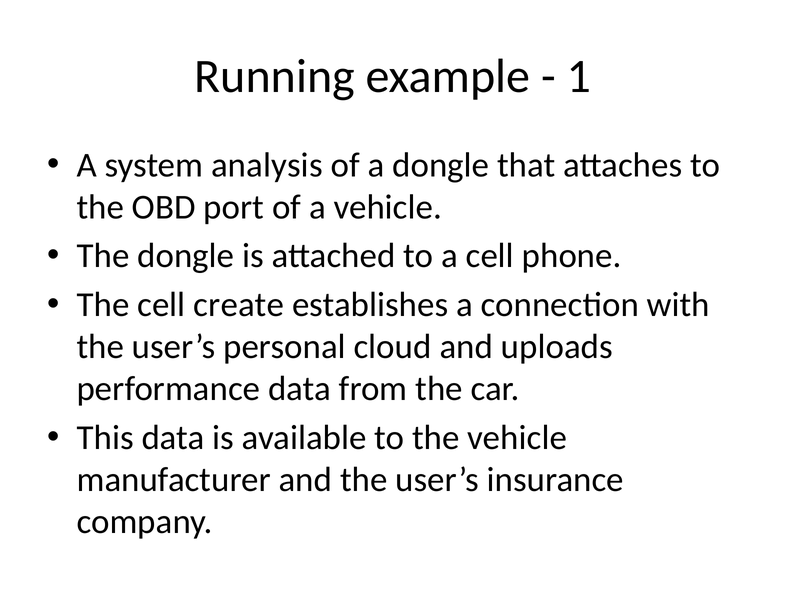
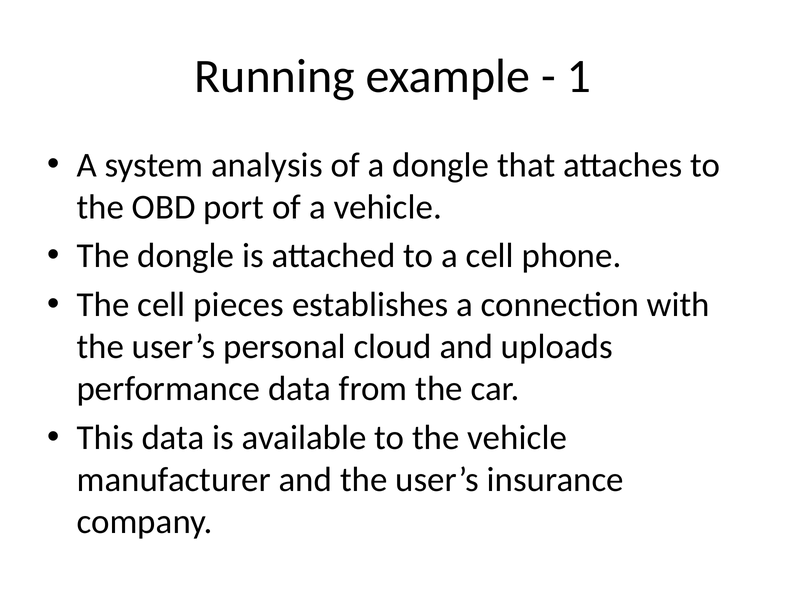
create: create -> pieces
